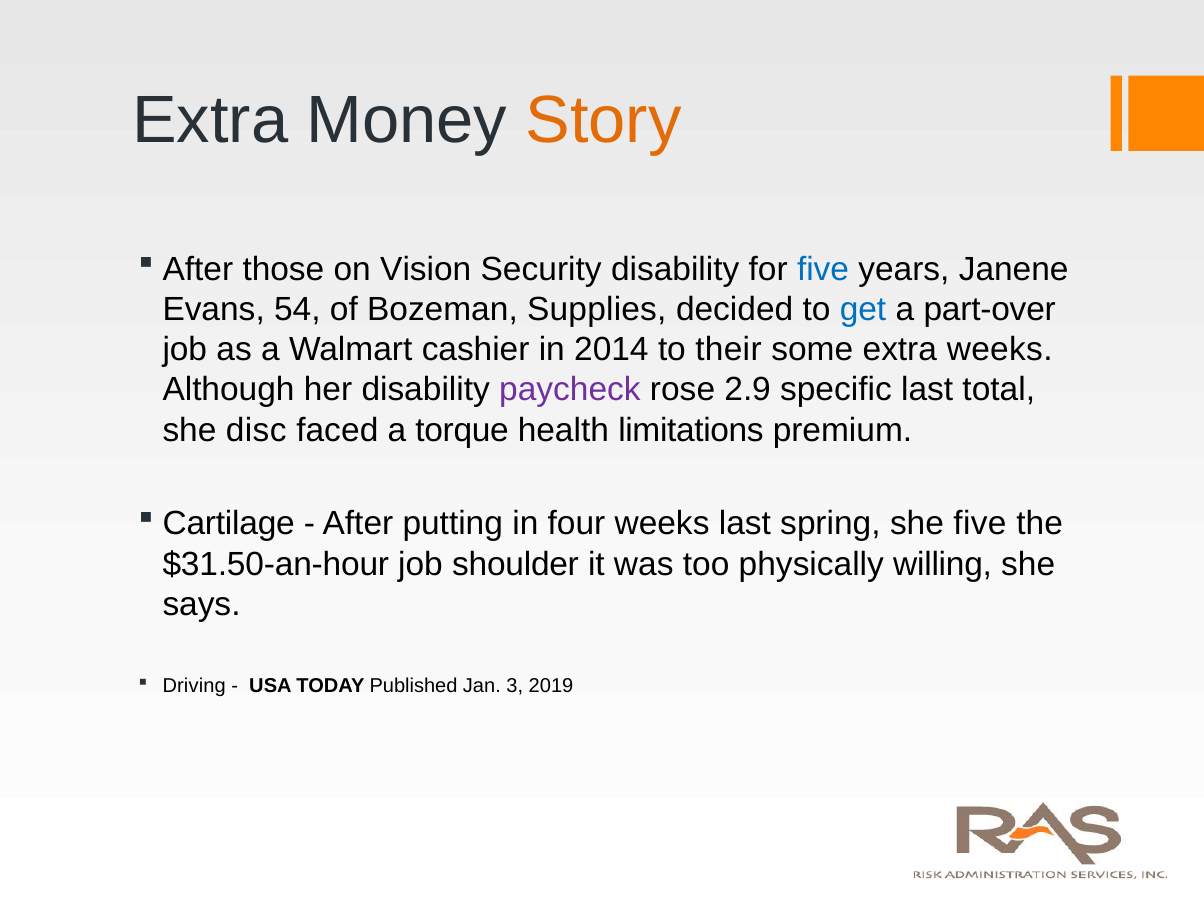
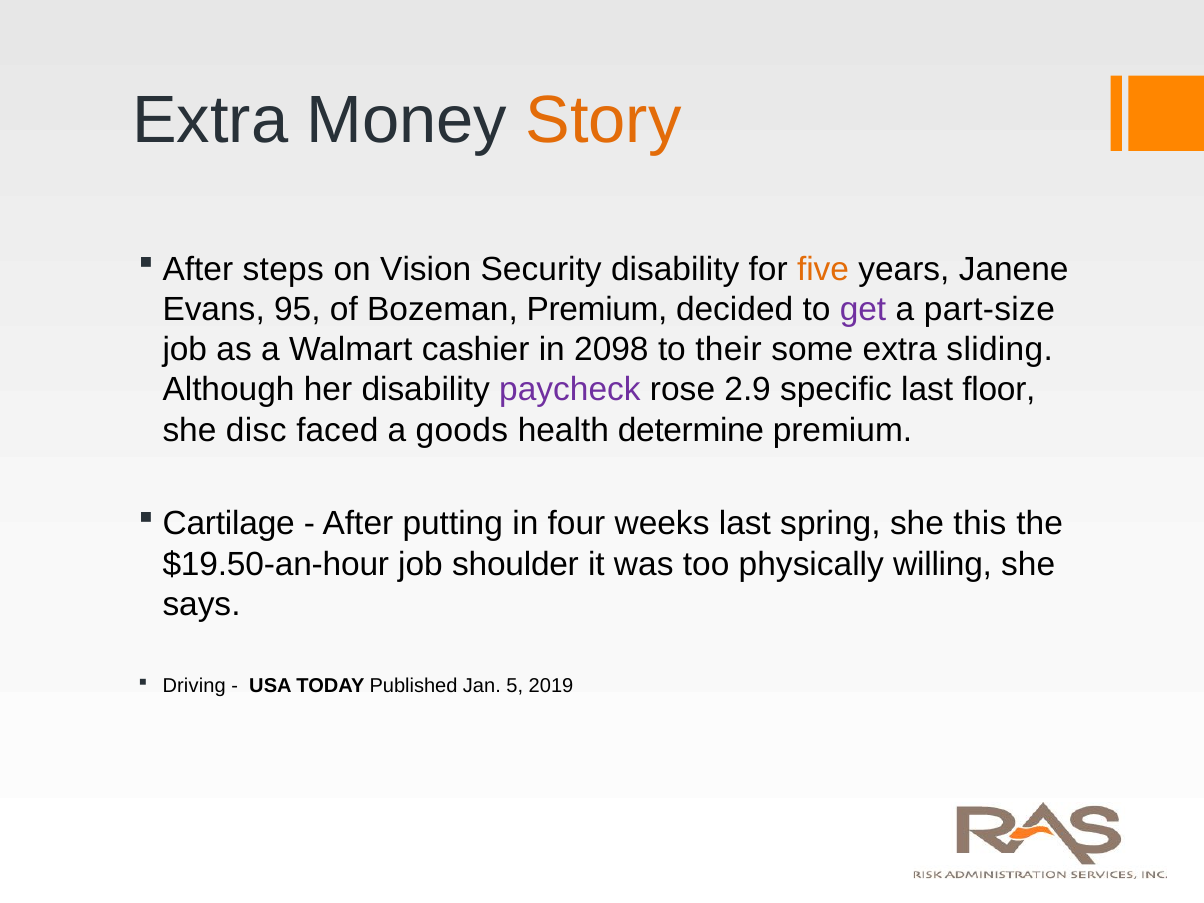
those: those -> steps
five at (823, 269) colour: blue -> orange
54: 54 -> 95
Bozeman Supplies: Supplies -> Premium
get colour: blue -> purple
part-over: part-over -> part-size
2014: 2014 -> 2098
extra weeks: weeks -> sliding
total: total -> floor
torque: torque -> goods
limitations: limitations -> determine
she five: five -> this
$31.50-an-hour: $31.50-an-hour -> $19.50-an-hour
3: 3 -> 5
